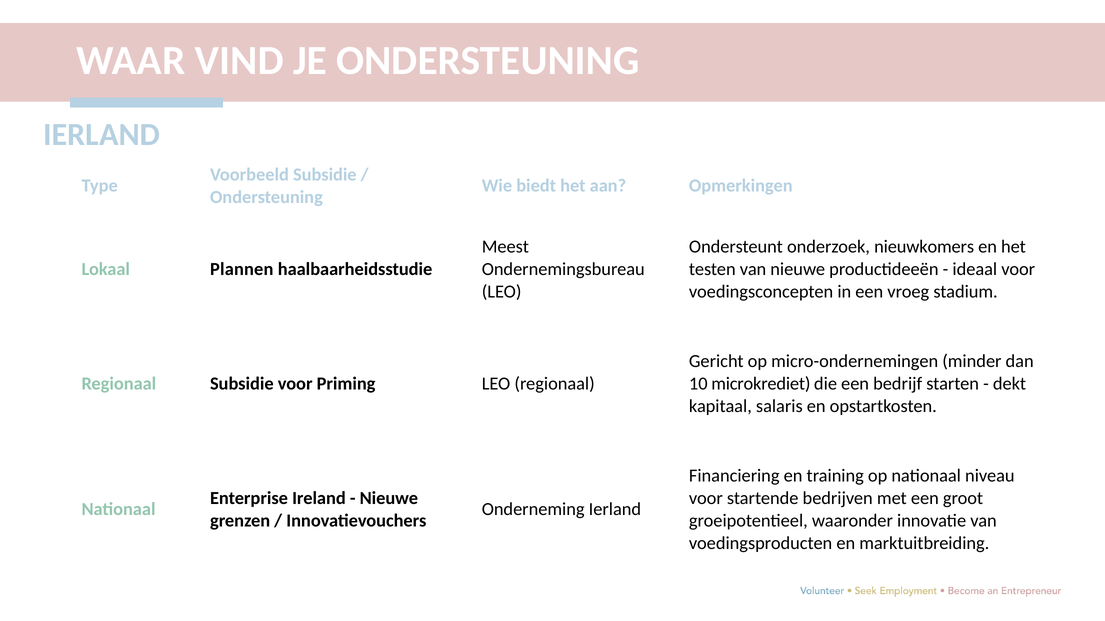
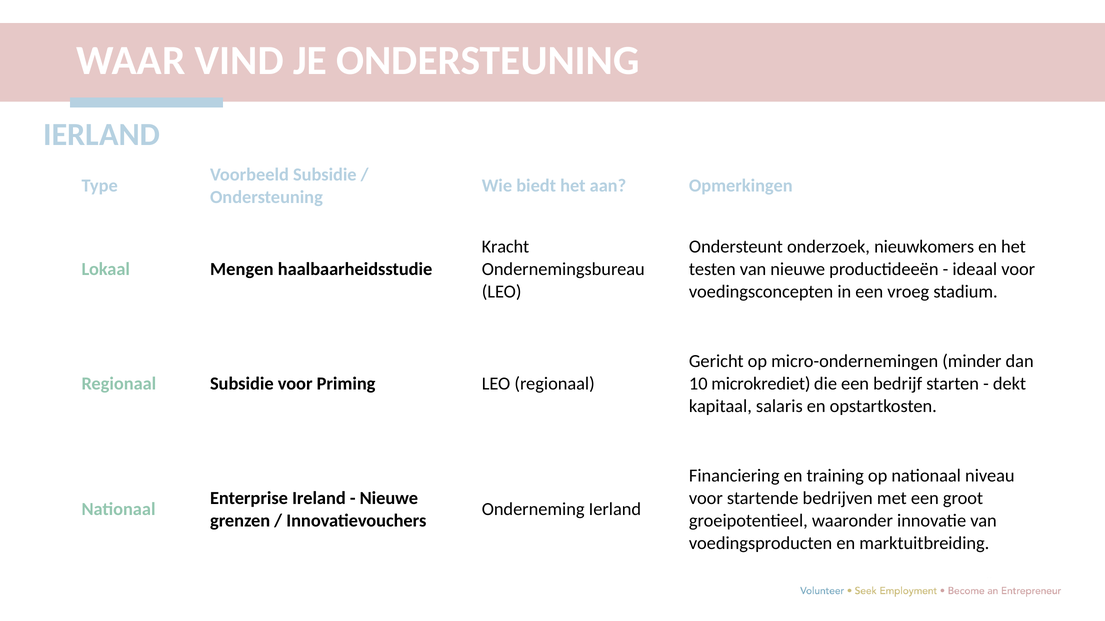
Meest: Meest -> Kracht
Plannen: Plannen -> Mengen
